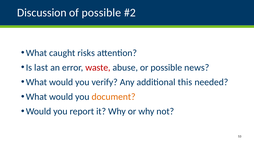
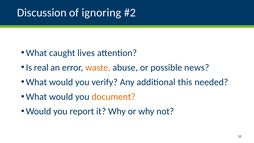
of possible: possible -> ignoring
risks: risks -> lives
last: last -> real
waste colour: red -> orange
